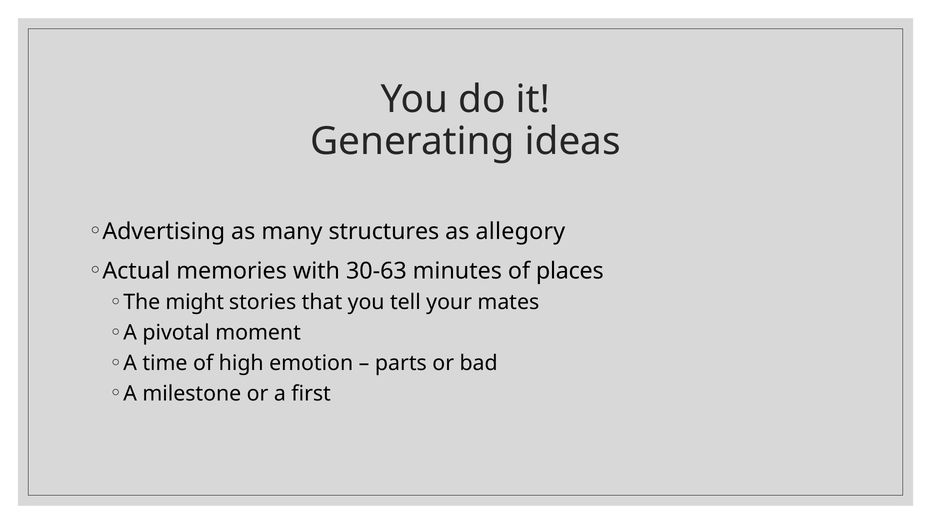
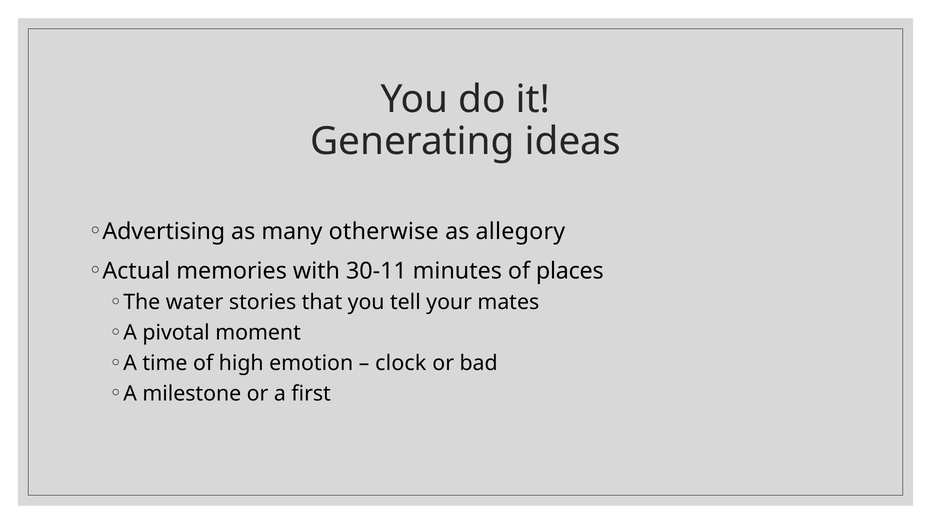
structures: structures -> otherwise
30-63: 30-63 -> 30-11
might: might -> water
parts: parts -> clock
